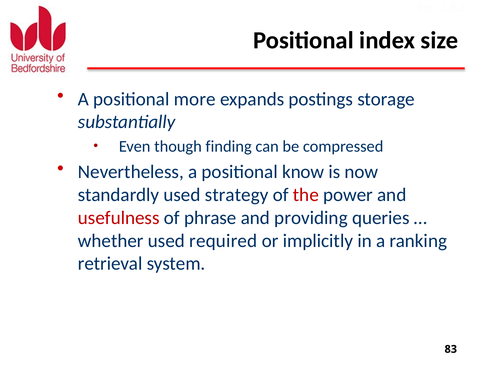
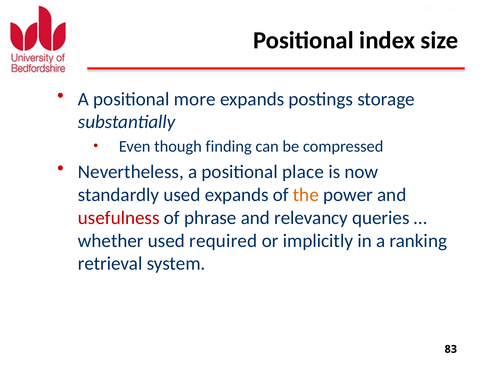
know: know -> place
used strategy: strategy -> expands
the colour: red -> orange
providing: providing -> relevancy
